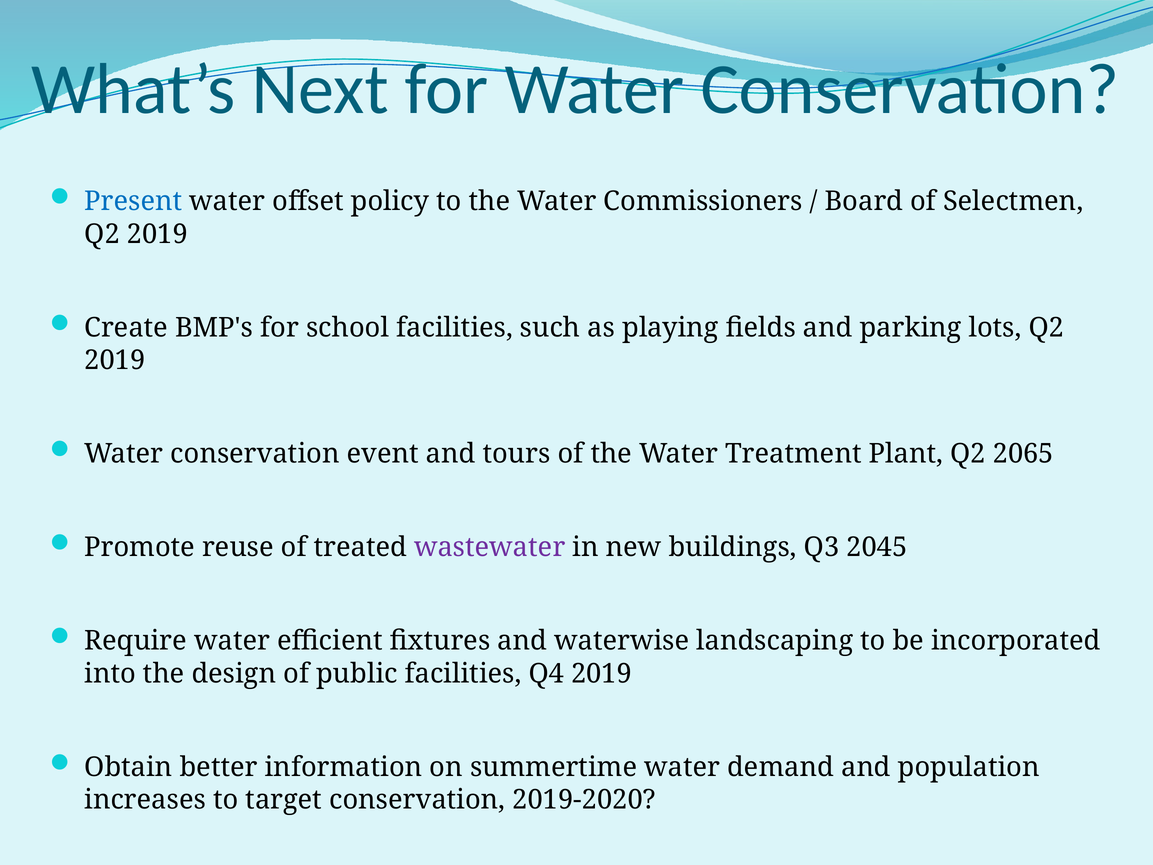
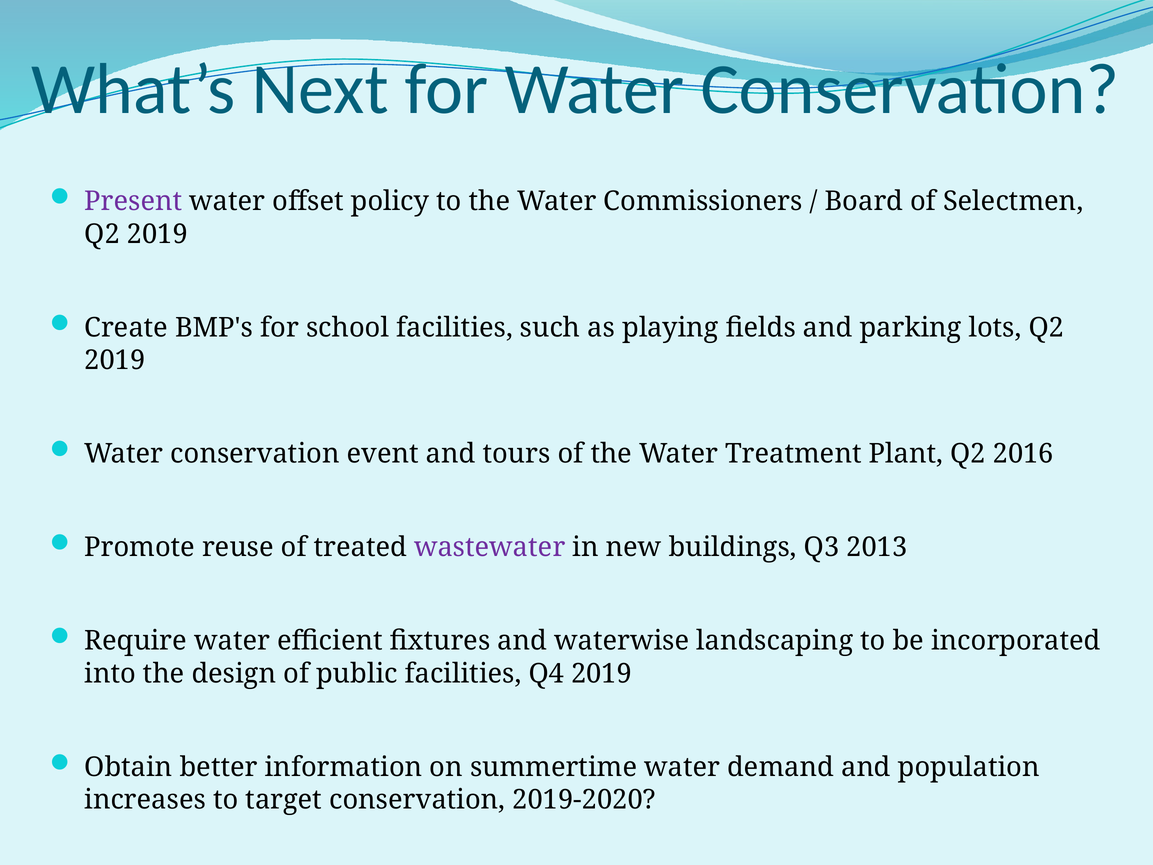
Present colour: blue -> purple
2065: 2065 -> 2016
2045: 2045 -> 2013
